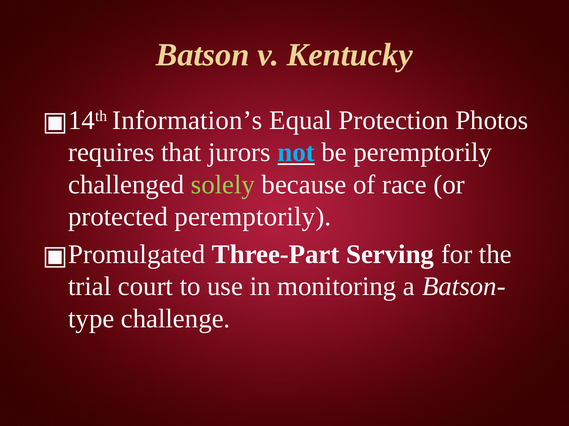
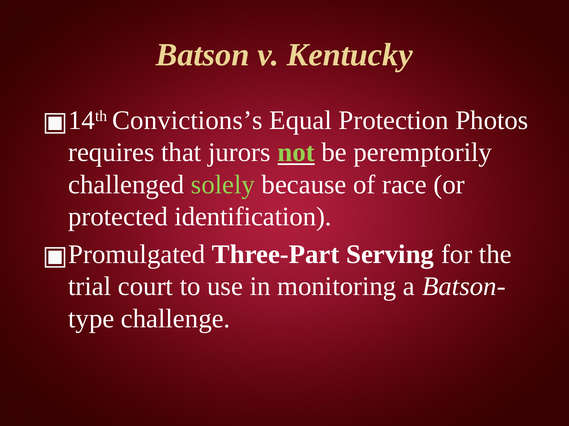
Information’s: Information’s -> Convictions’s
not colour: light blue -> light green
protected peremptorily: peremptorily -> identification
